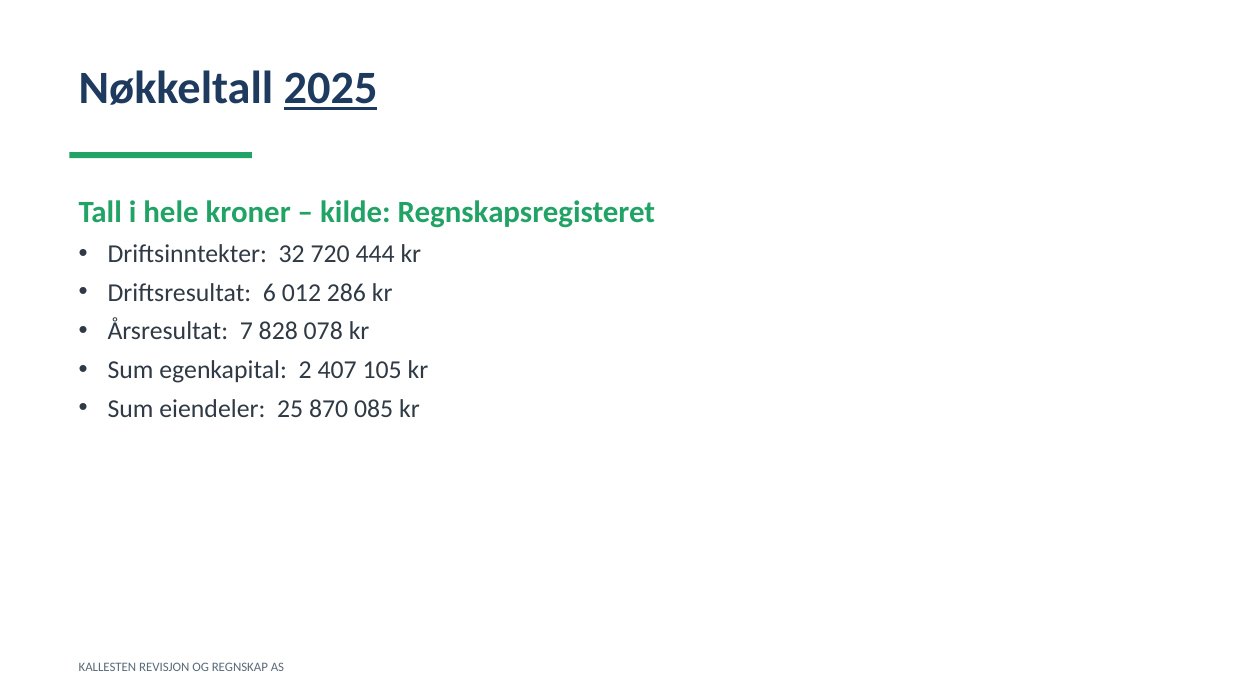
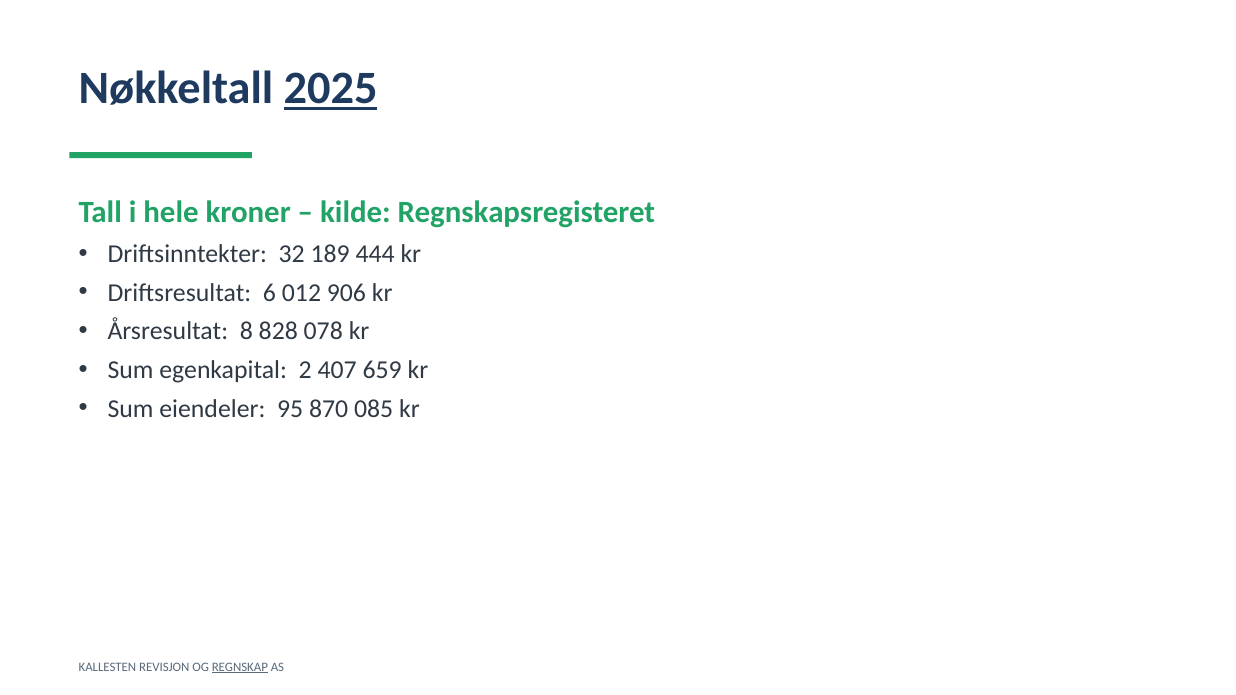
720: 720 -> 189
286: 286 -> 906
7: 7 -> 8
105: 105 -> 659
25: 25 -> 95
REGNSKAP underline: none -> present
